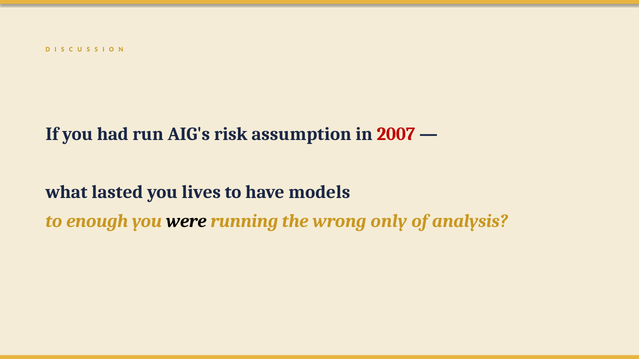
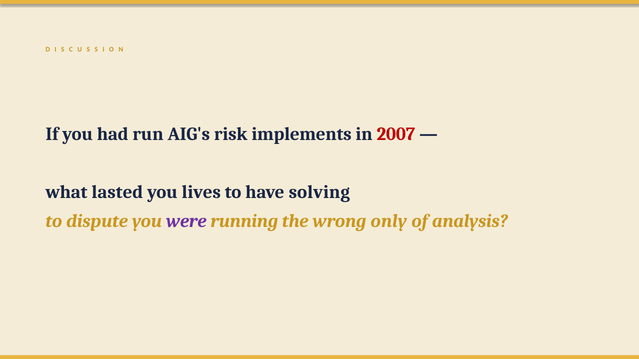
assumption: assumption -> implements
models: models -> solving
enough: enough -> dispute
were colour: black -> purple
